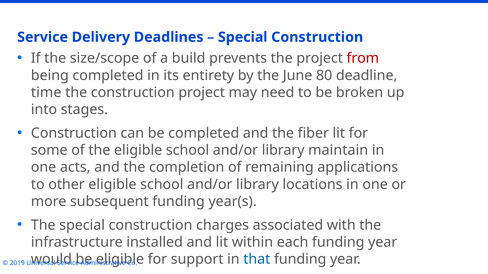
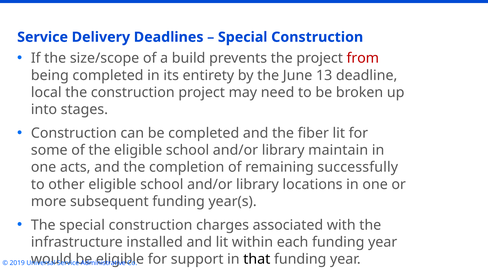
80: 80 -> 13
time: time -> local
applications: applications -> successfully
that colour: blue -> black
